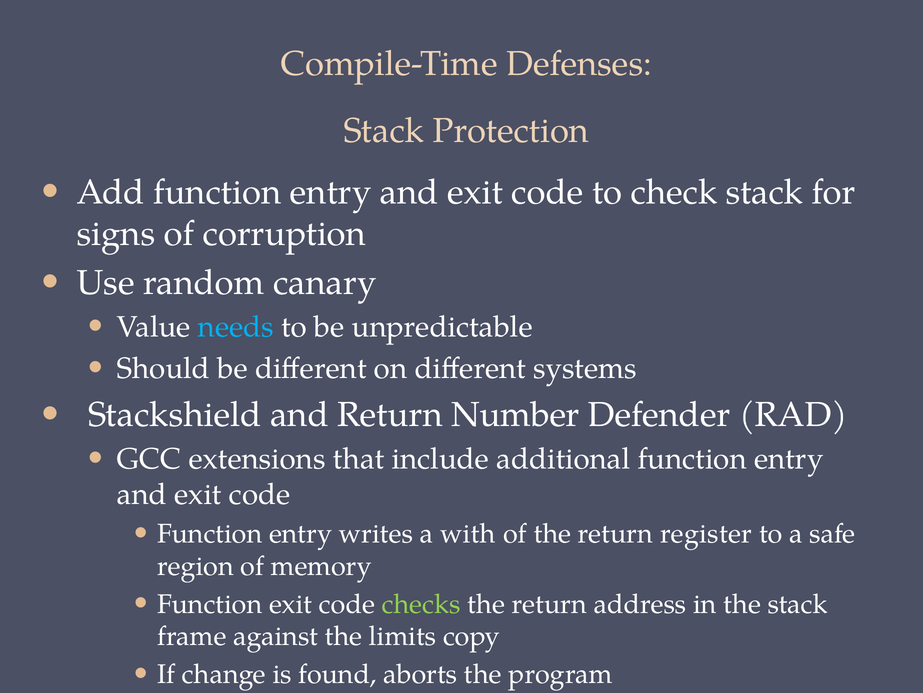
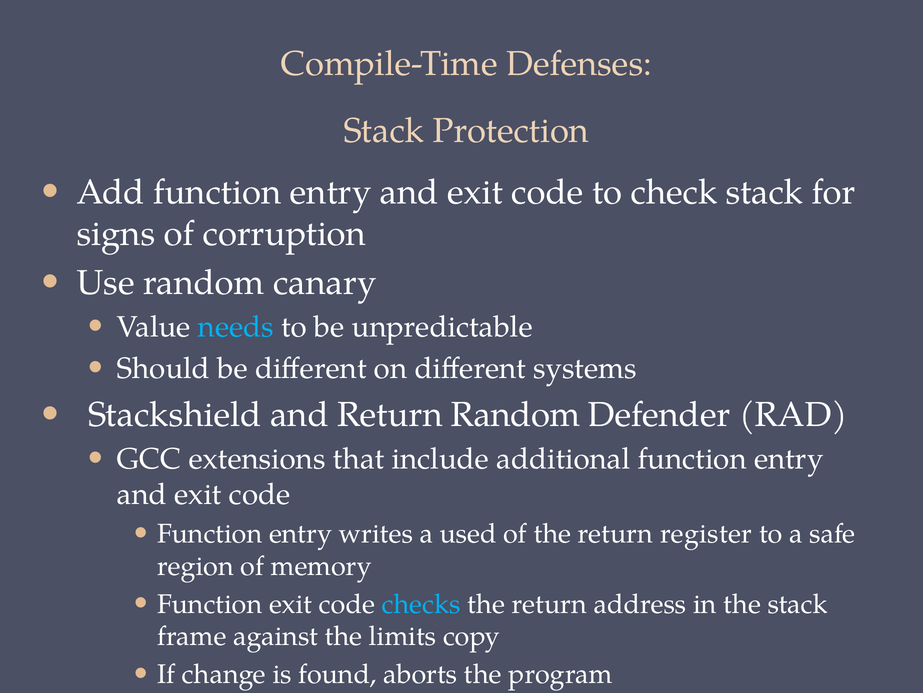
Return Number: Number -> Random
with: with -> used
checks colour: light green -> light blue
